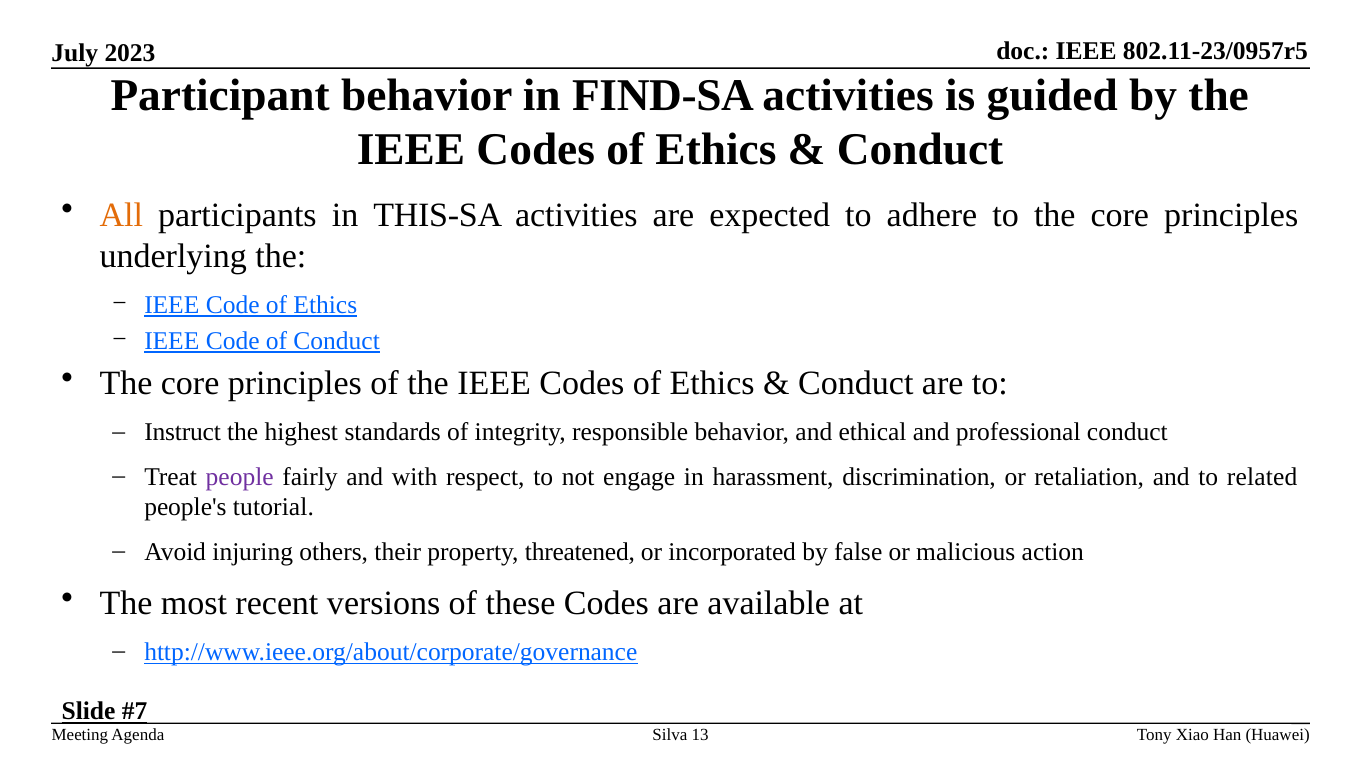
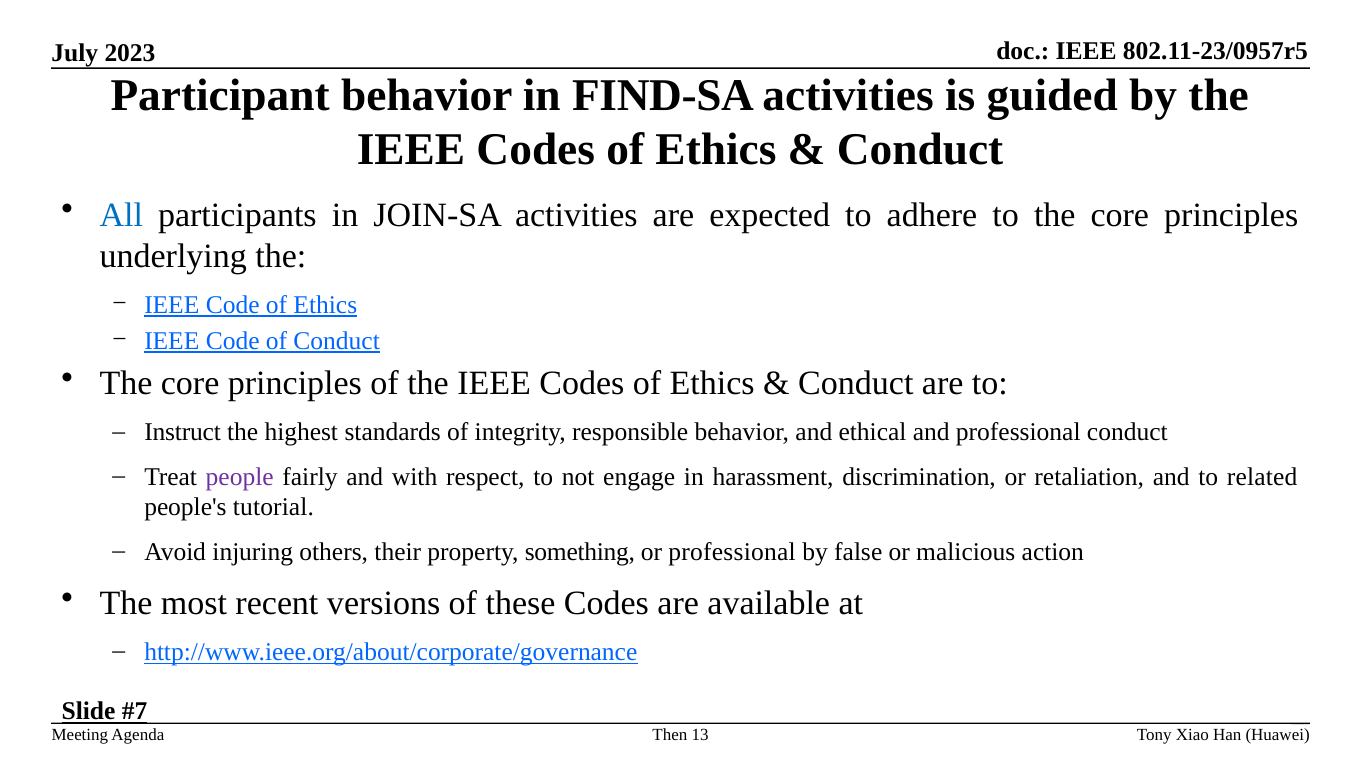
All colour: orange -> blue
THIS-SA: THIS-SA -> JOIN-SA
threatened: threatened -> something
or incorporated: incorporated -> professional
Silva: Silva -> Then
